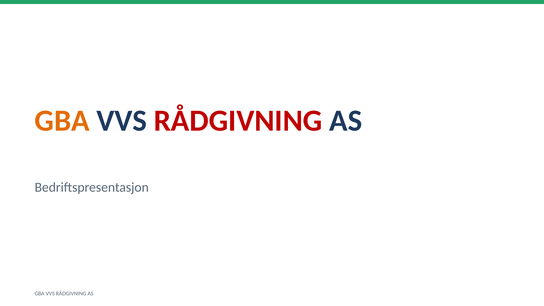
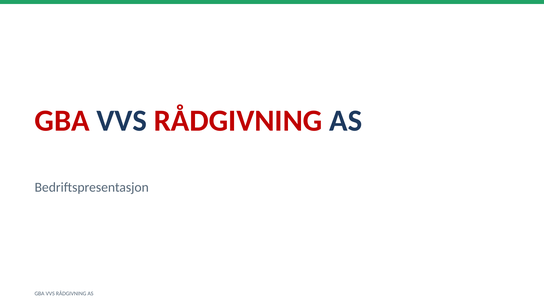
GBA at (62, 121) colour: orange -> red
